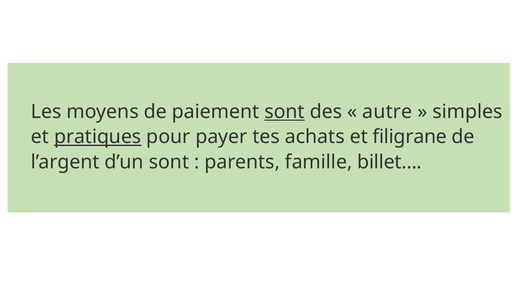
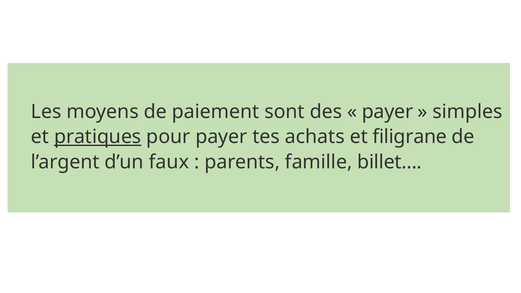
sont at (284, 112) underline: present -> none
autre at (387, 112): autre -> payer
d’un sont: sont -> faux
